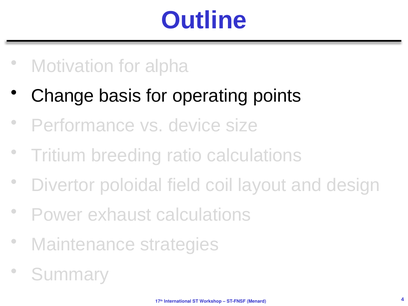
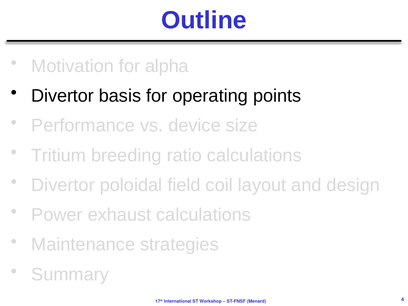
Change at (63, 96): Change -> Divertor
